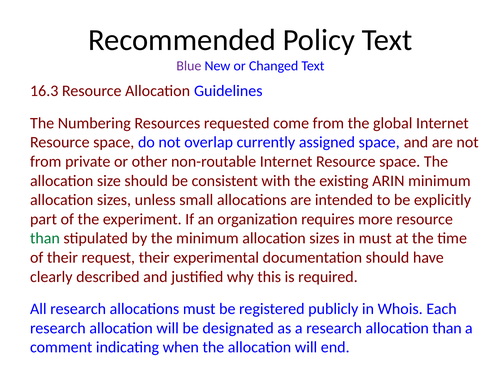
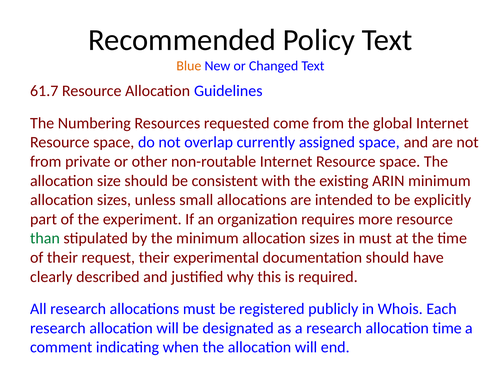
Blue colour: purple -> orange
16.3: 16.3 -> 61.7
allocation than: than -> time
